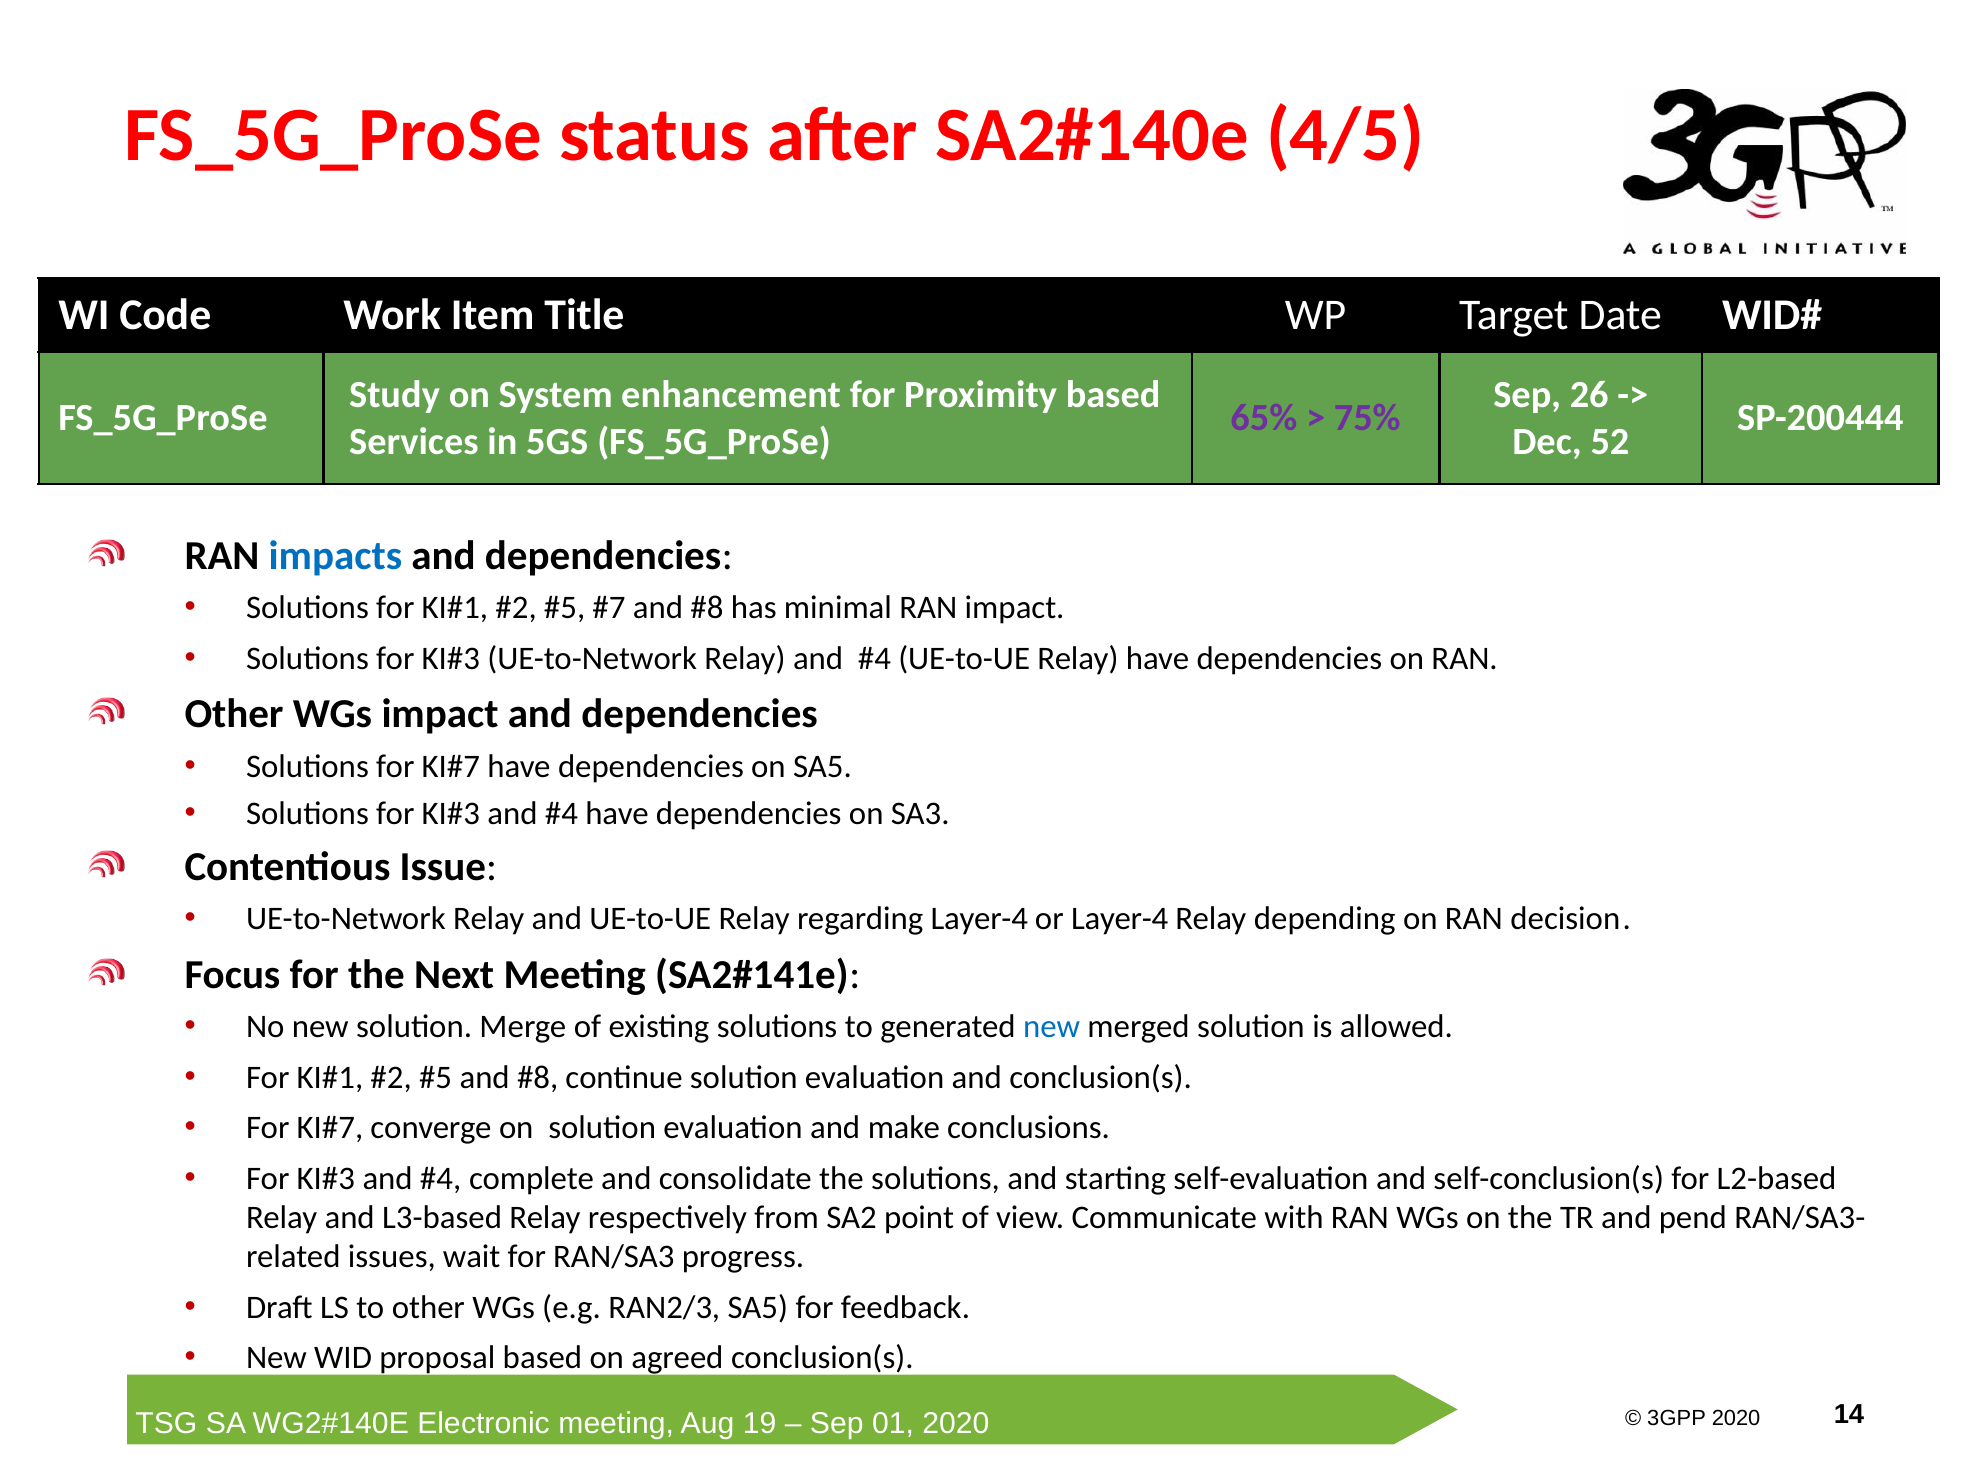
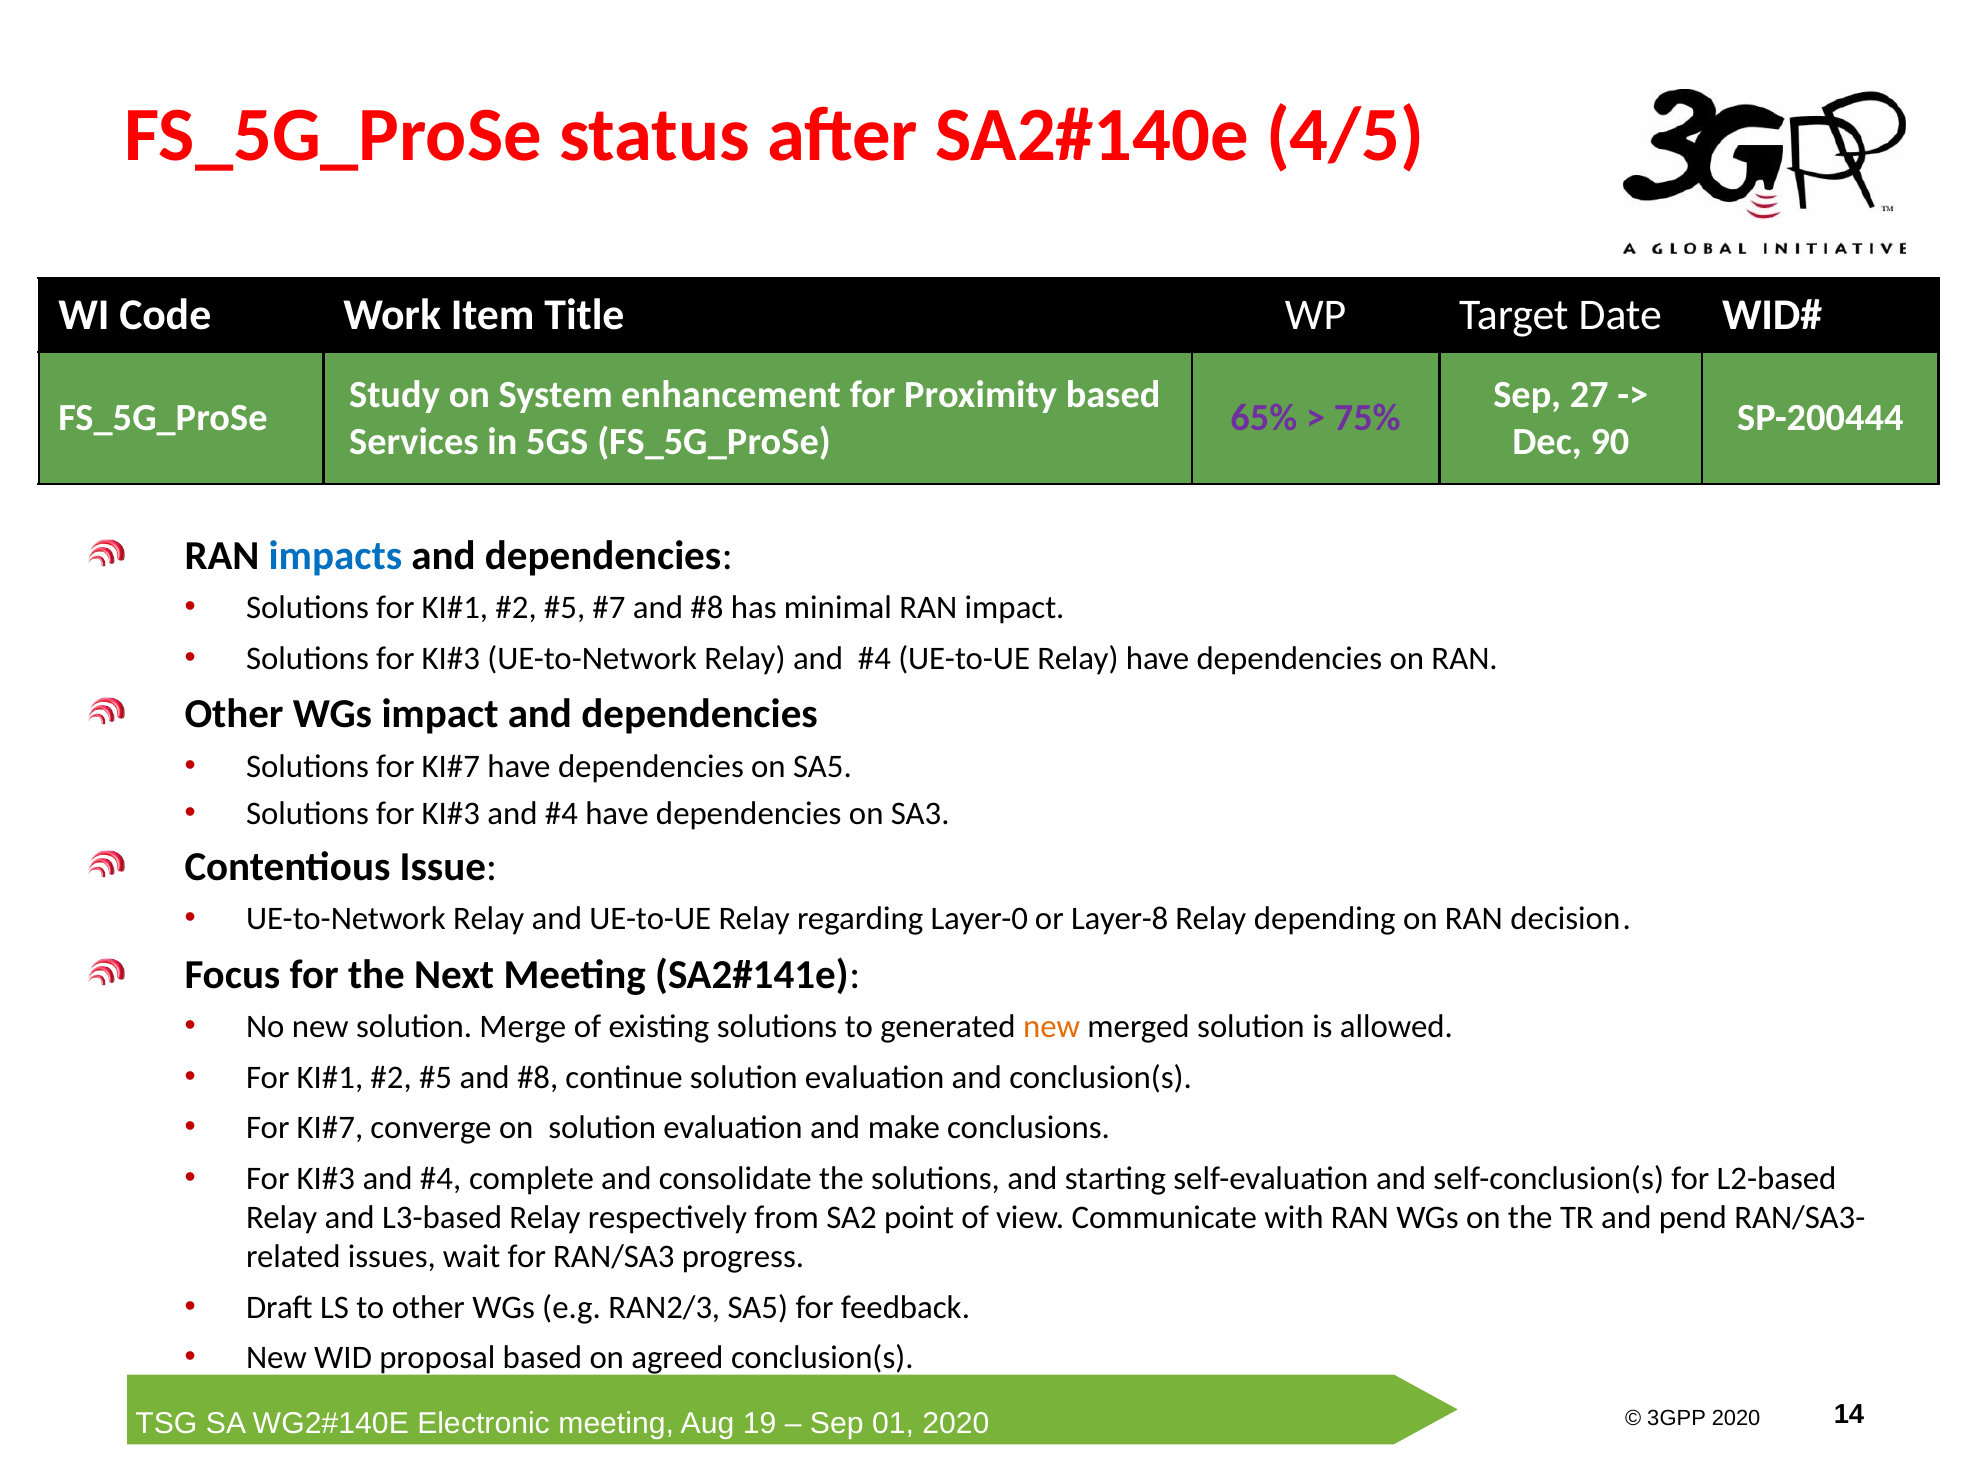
26: 26 -> 27
52: 52 -> 90
regarding Layer-4: Layer-4 -> Layer-0
or Layer-4: Layer-4 -> Layer-8
new at (1052, 1027) colour: blue -> orange
